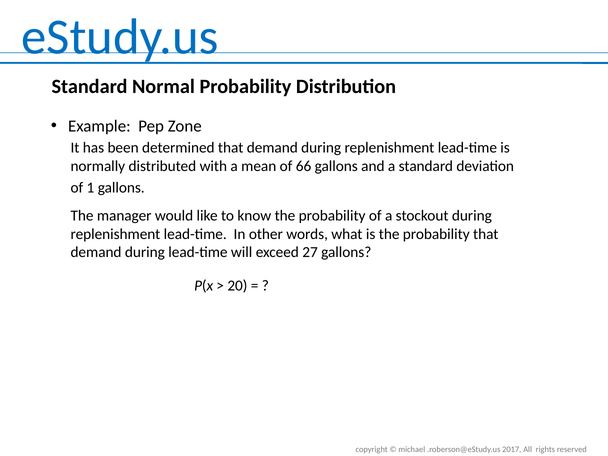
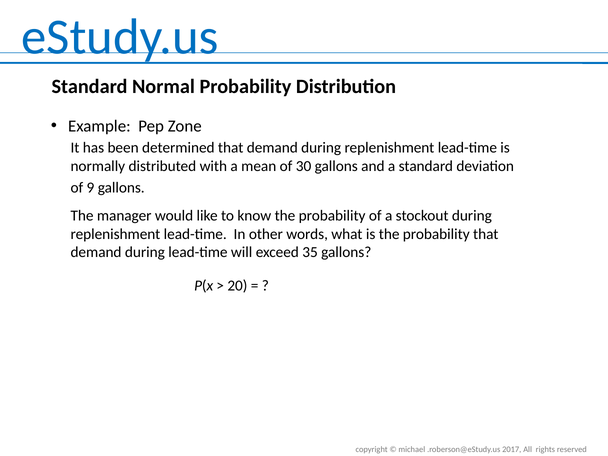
66: 66 -> 30
1: 1 -> 9
27: 27 -> 35
